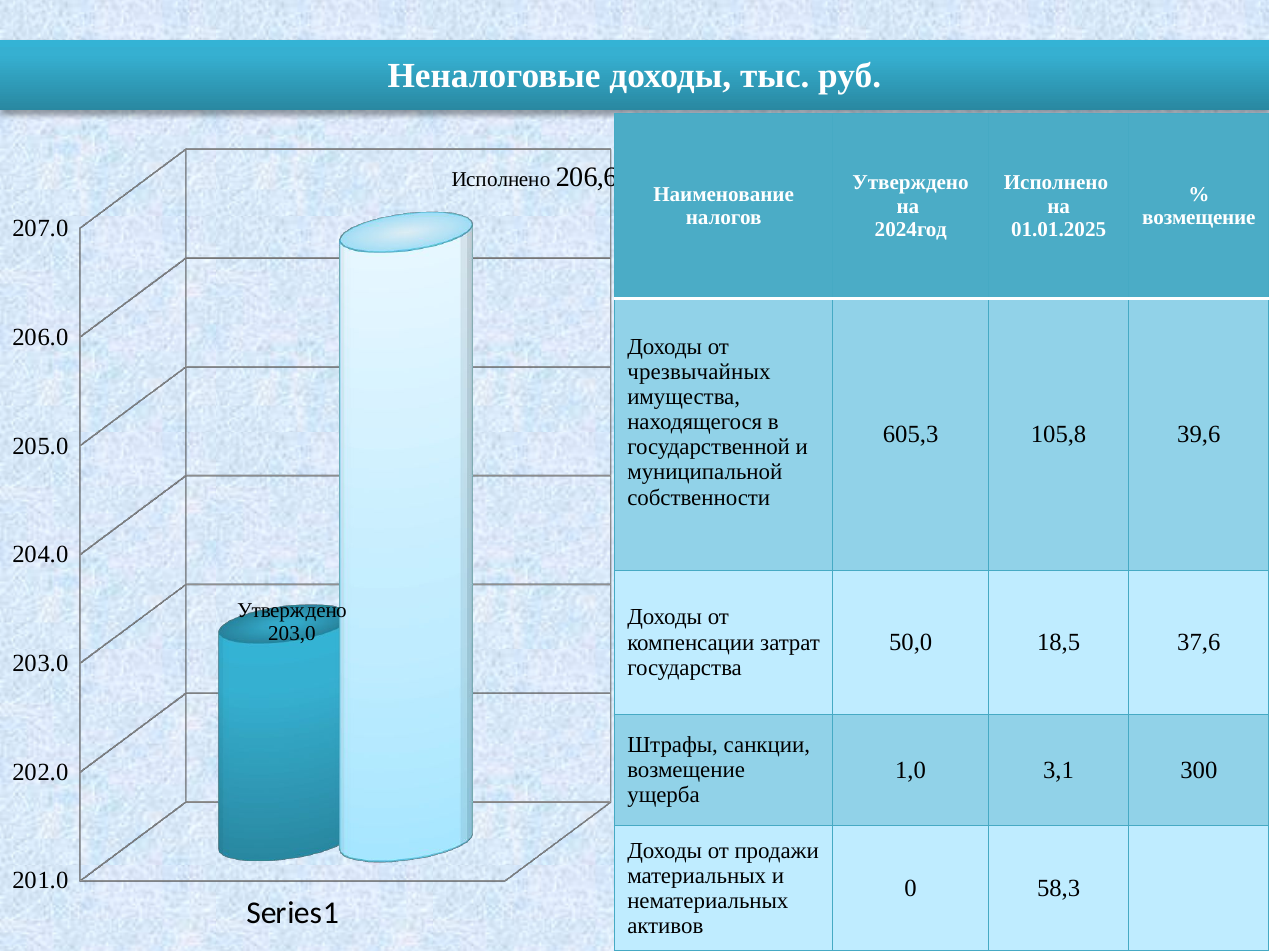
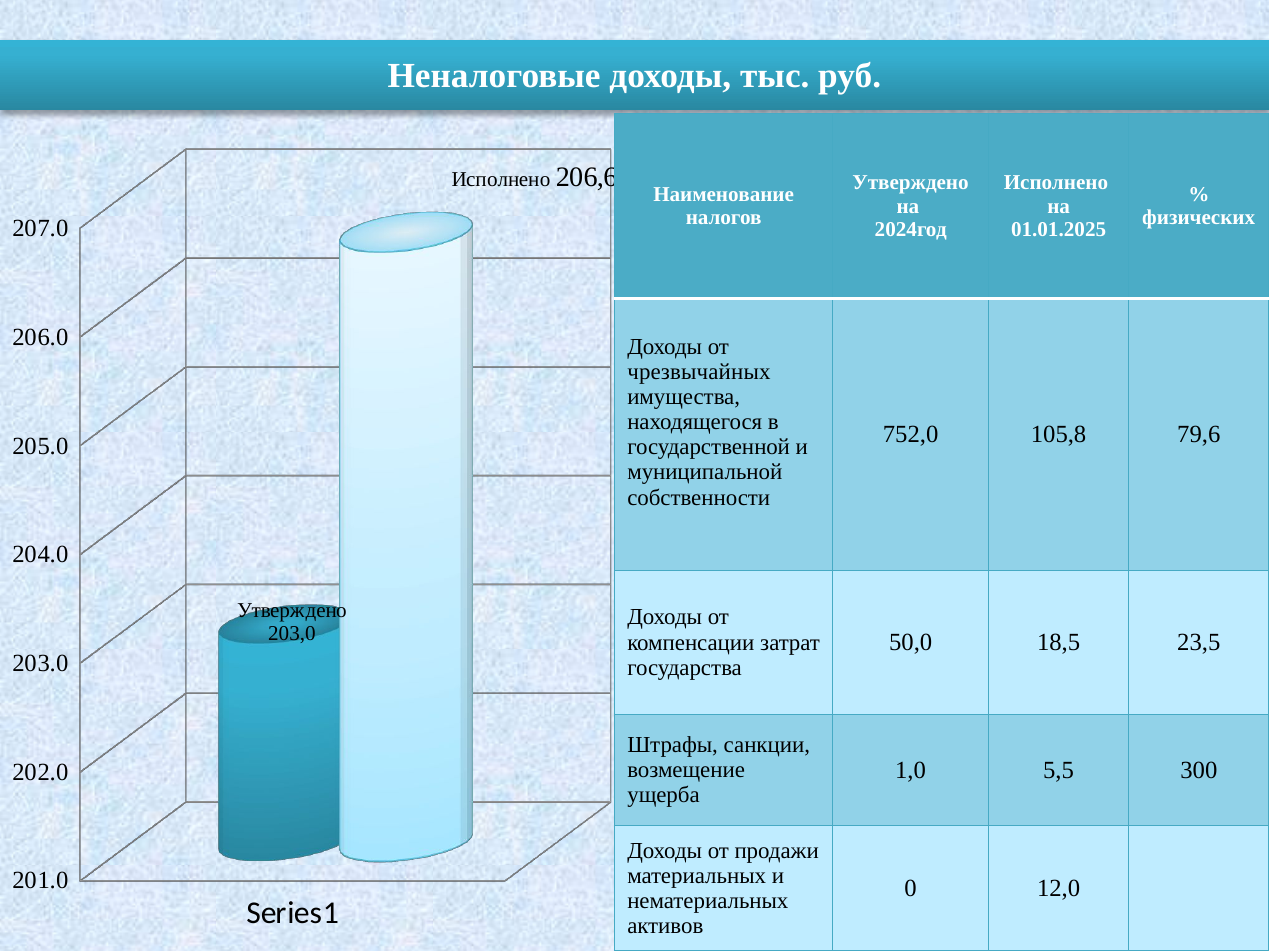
возмещение at (1199, 218): возмещение -> физических
605,3: 605,3 -> 752,0
39,6: 39,6 -> 79,6
37,6: 37,6 -> 23,5
3,1: 3,1 -> 5,5
58,3: 58,3 -> 12,0
